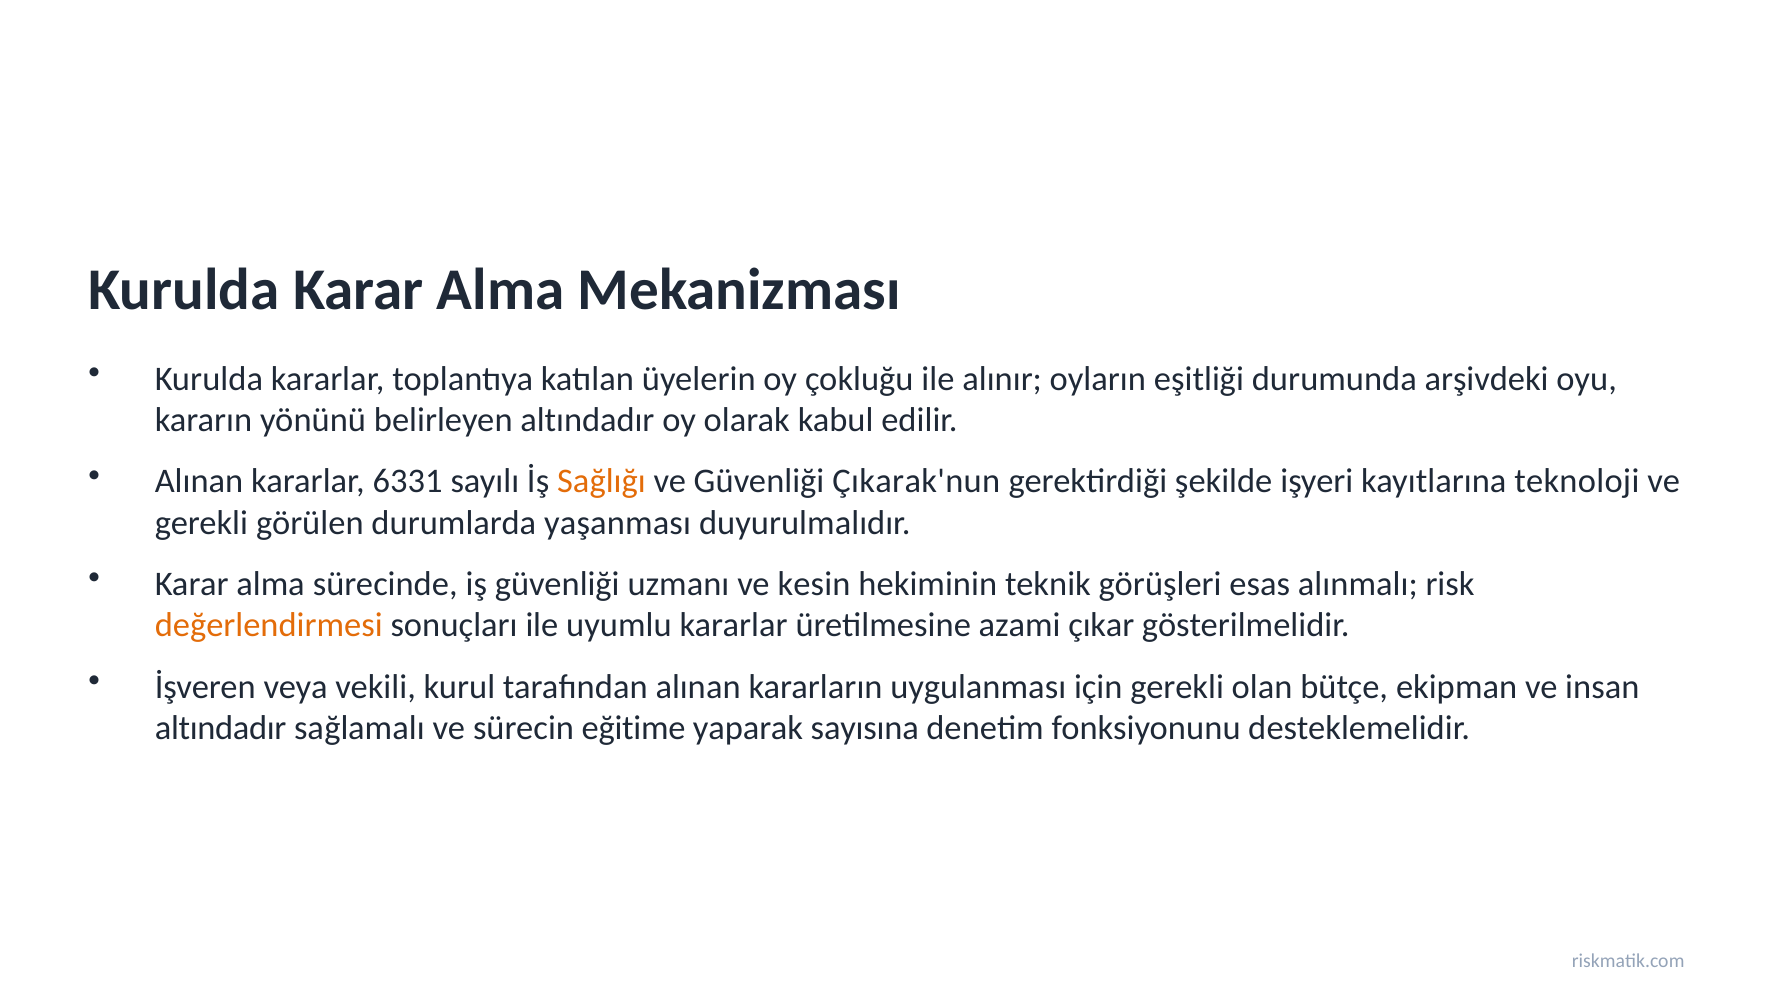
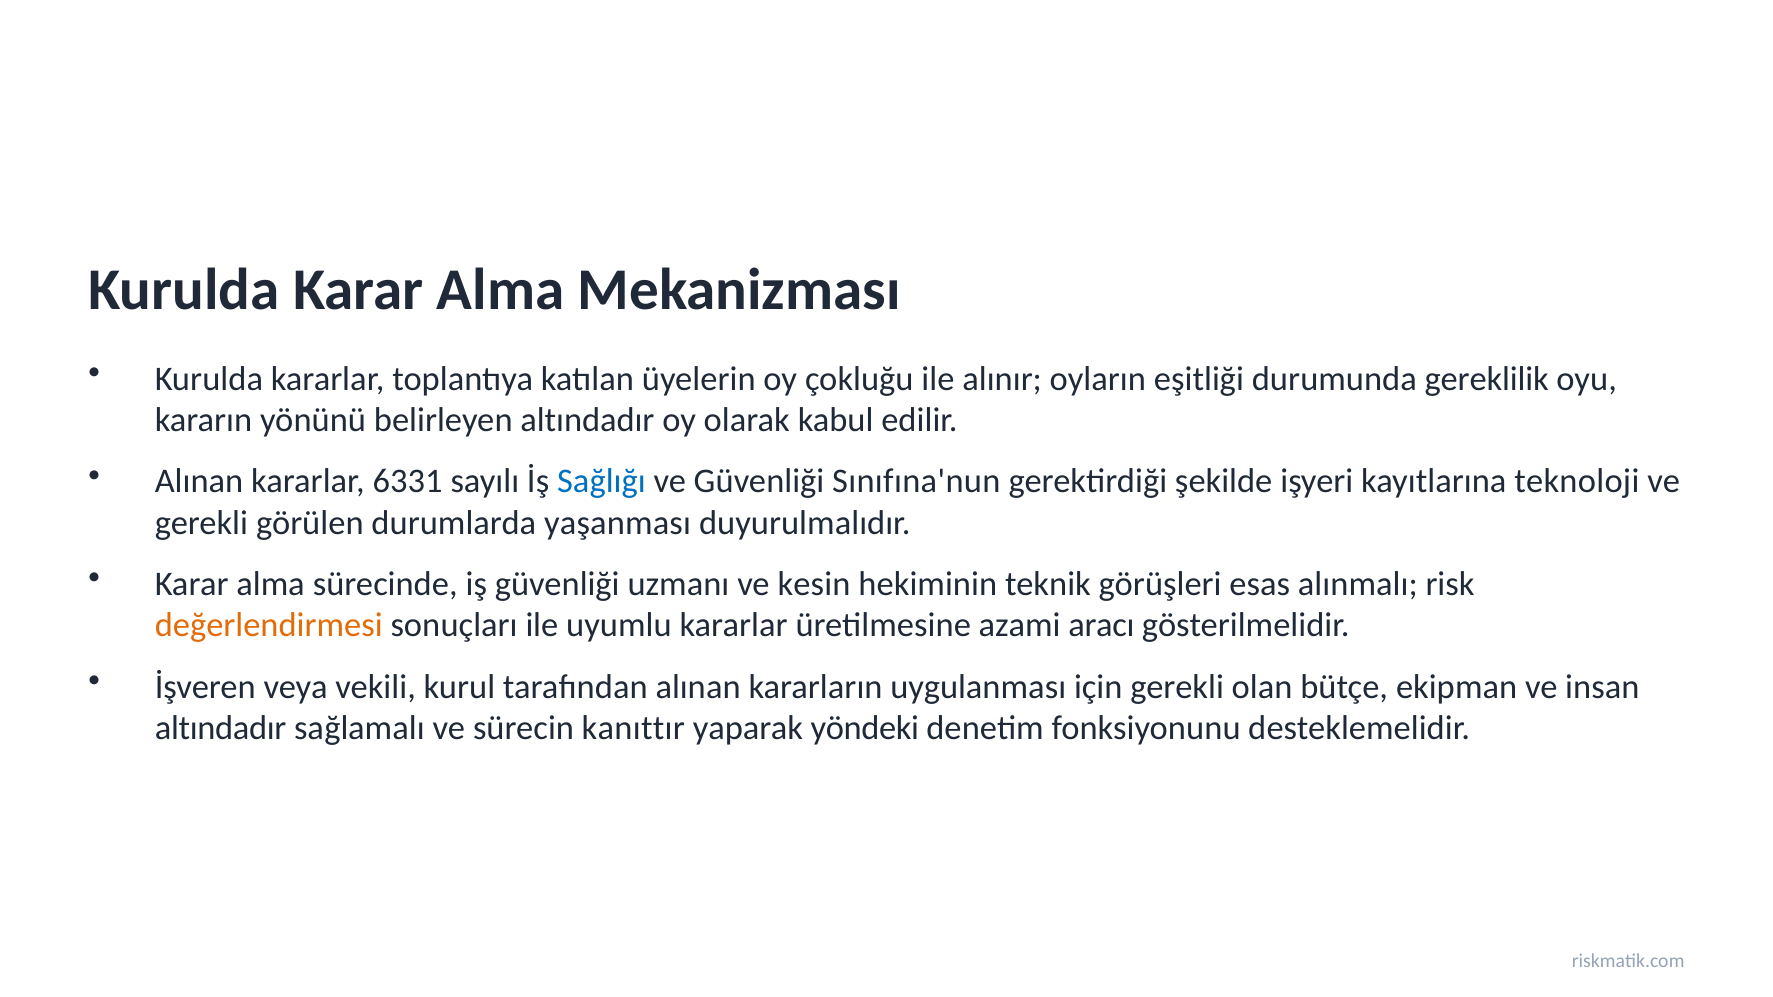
arşivdeki: arşivdeki -> gereklilik
Sağlığı colour: orange -> blue
Çıkarak'nun: Çıkarak'nun -> Sınıfına'nun
çıkar: çıkar -> aracı
eğitime: eğitime -> kanıttır
sayısına: sayısına -> yöndeki
